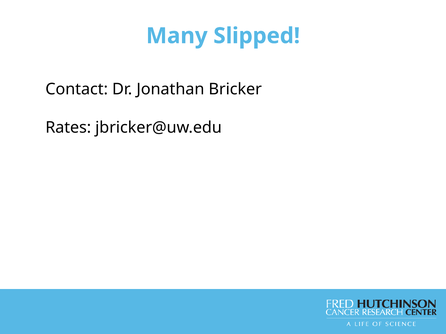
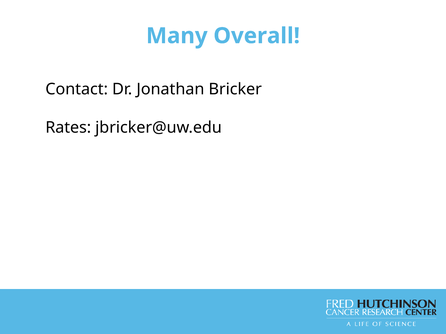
Slipped: Slipped -> Overall
